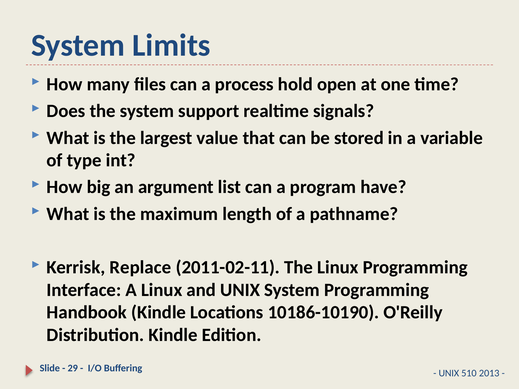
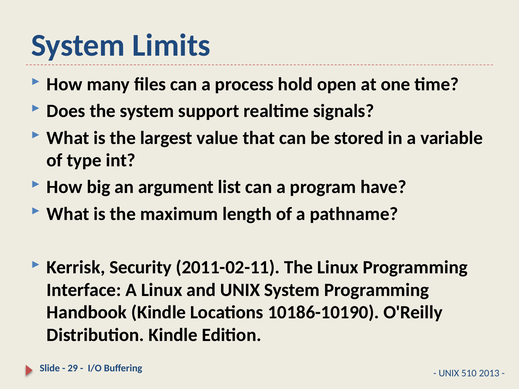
Replace: Replace -> Security
